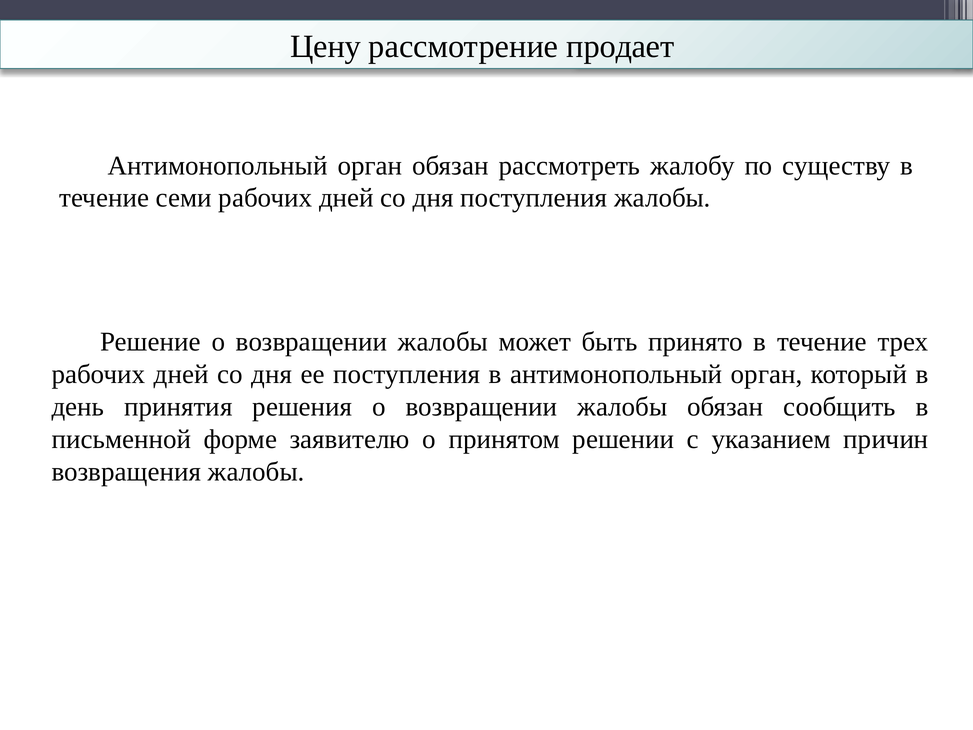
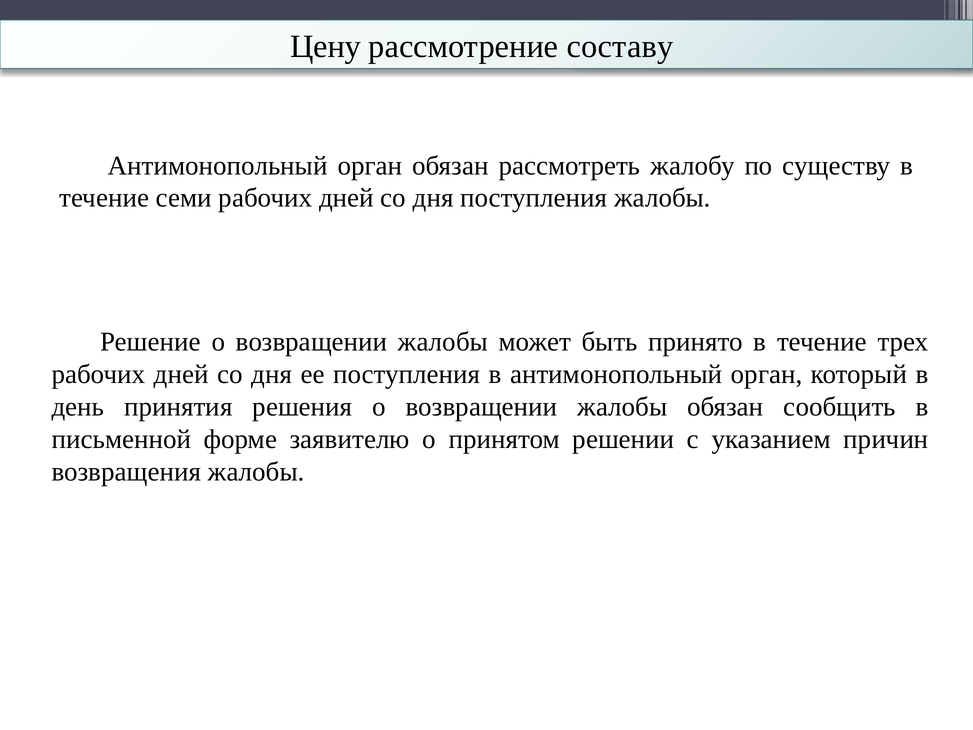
продает: продает -> составу
